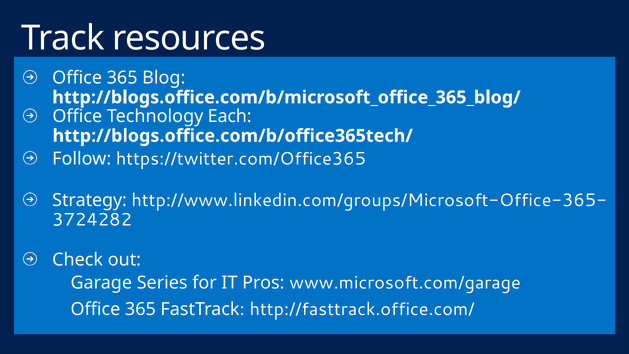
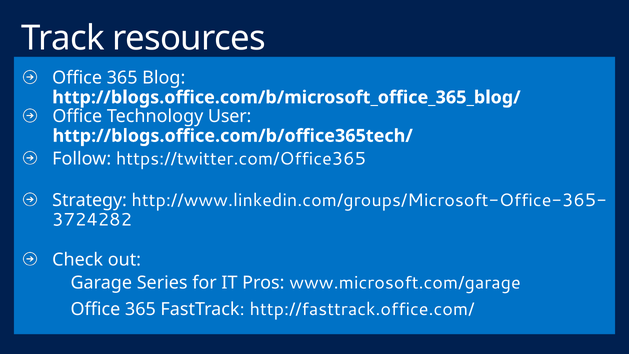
Each: Each -> User
